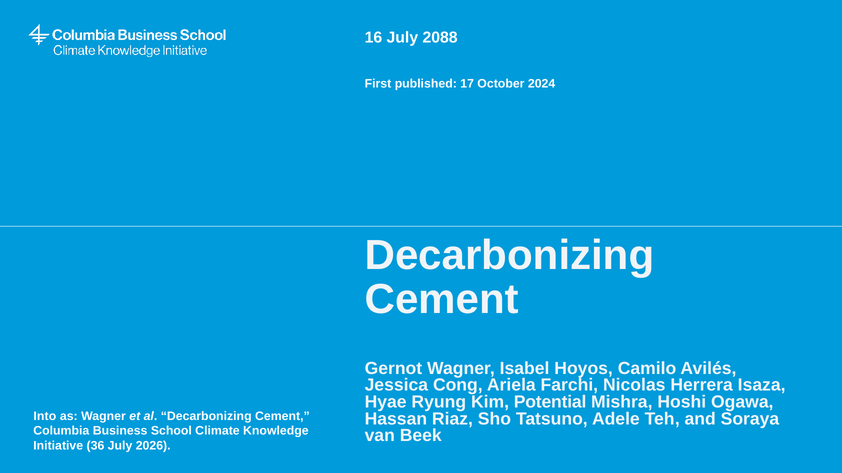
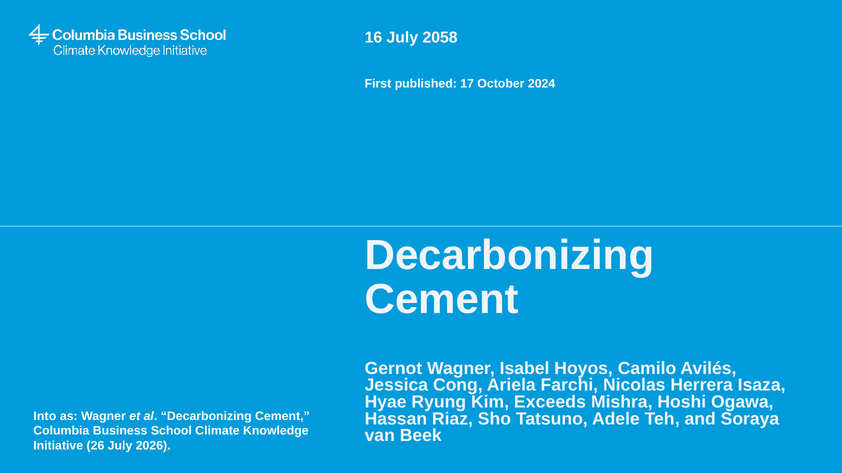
2088: 2088 -> 2058
Potential: Potential -> Exceeds
36: 36 -> 26
